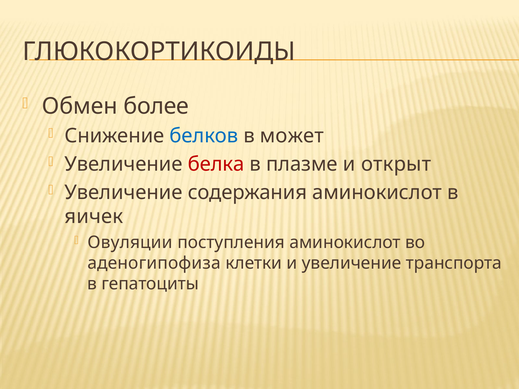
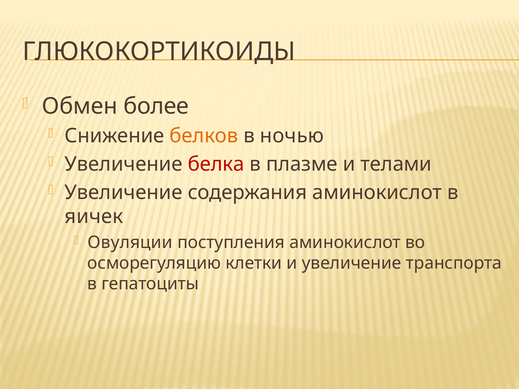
белков colour: blue -> orange
может: может -> ночью
открыт: открыт -> телами
аденогипофиза: аденогипофиза -> осморегуляцию
